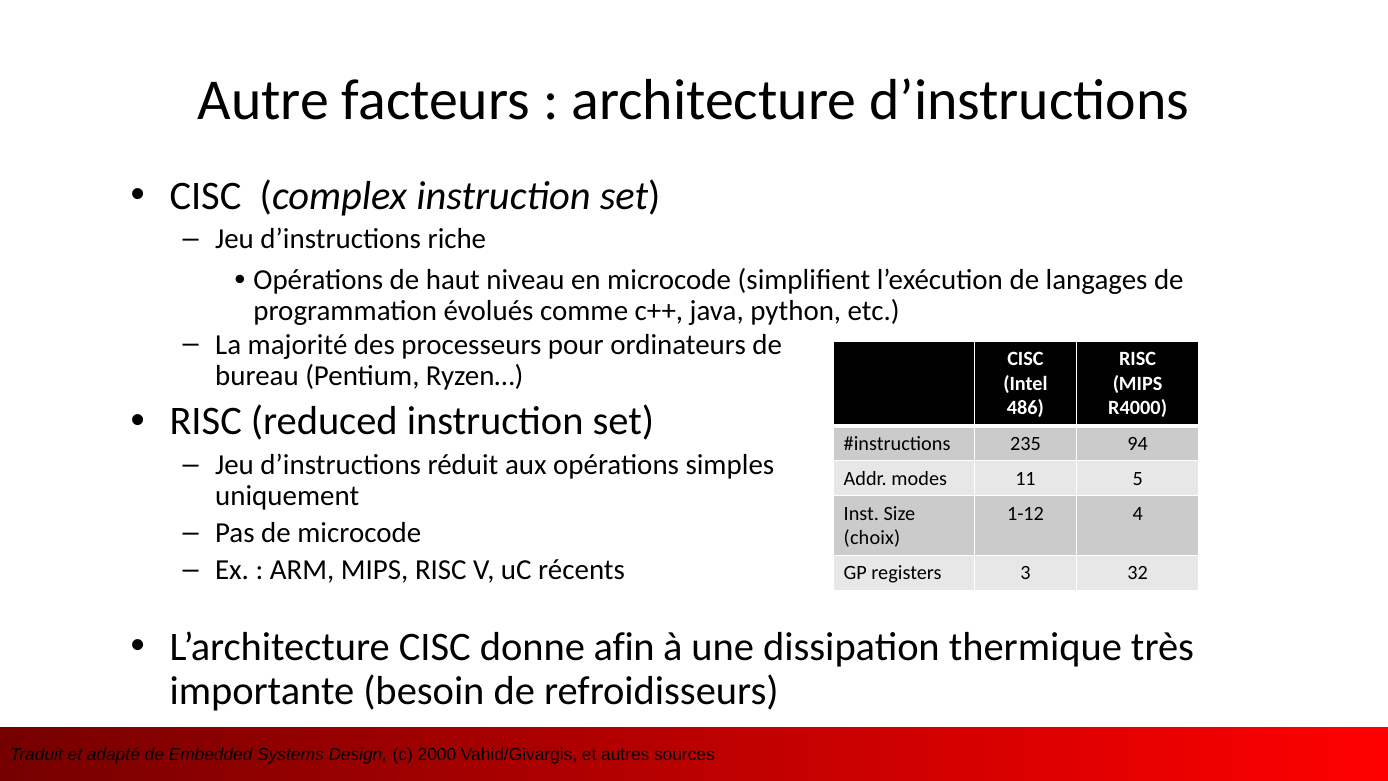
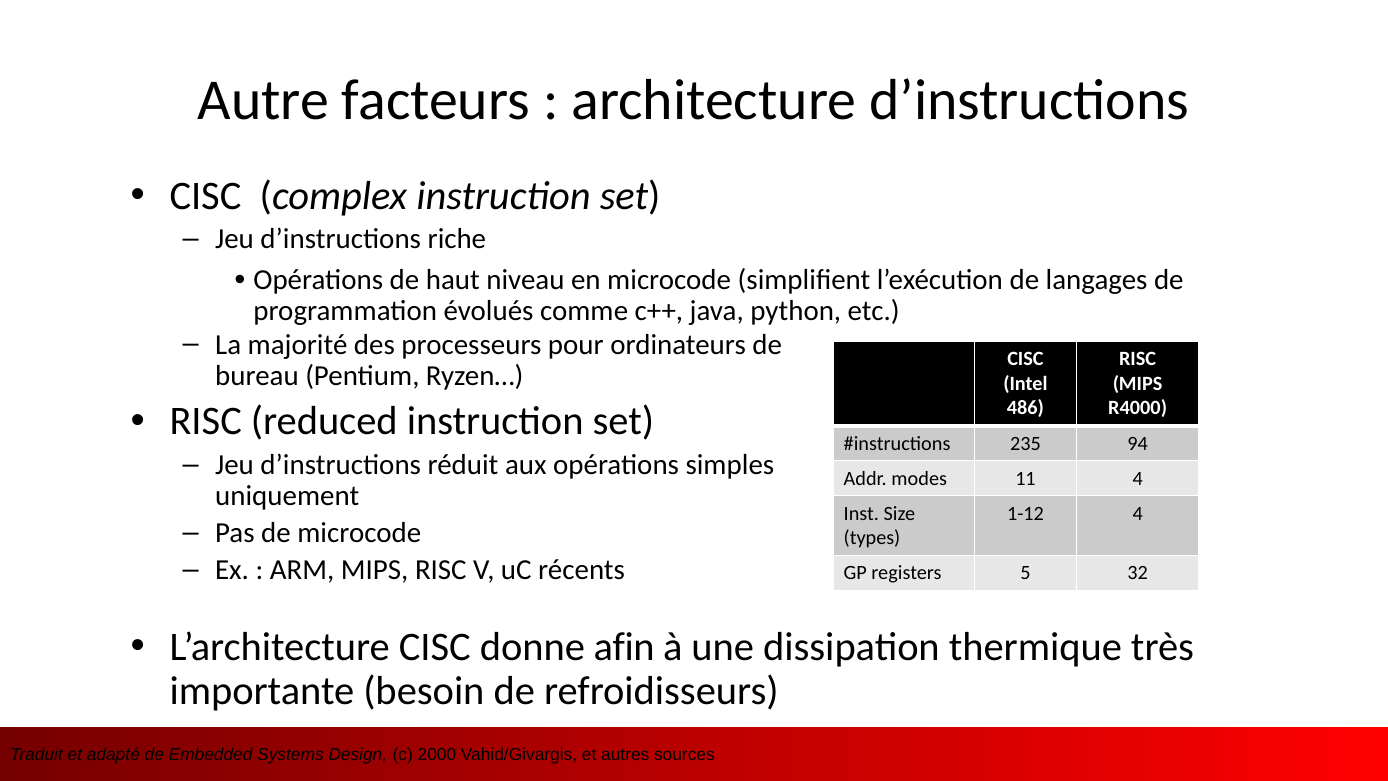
11 5: 5 -> 4
choix: choix -> types
3: 3 -> 5
